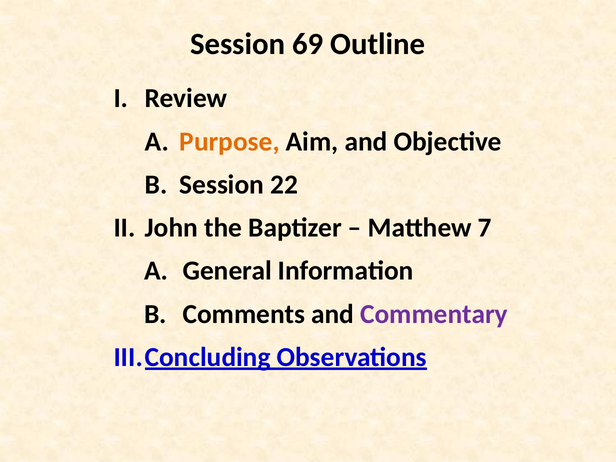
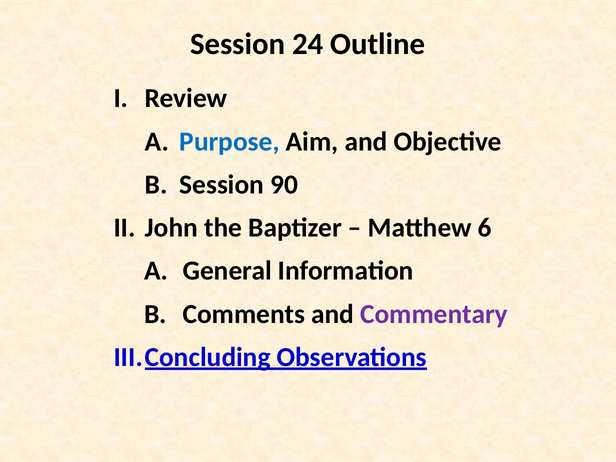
69: 69 -> 24
Purpose colour: orange -> blue
22: 22 -> 90
7: 7 -> 6
